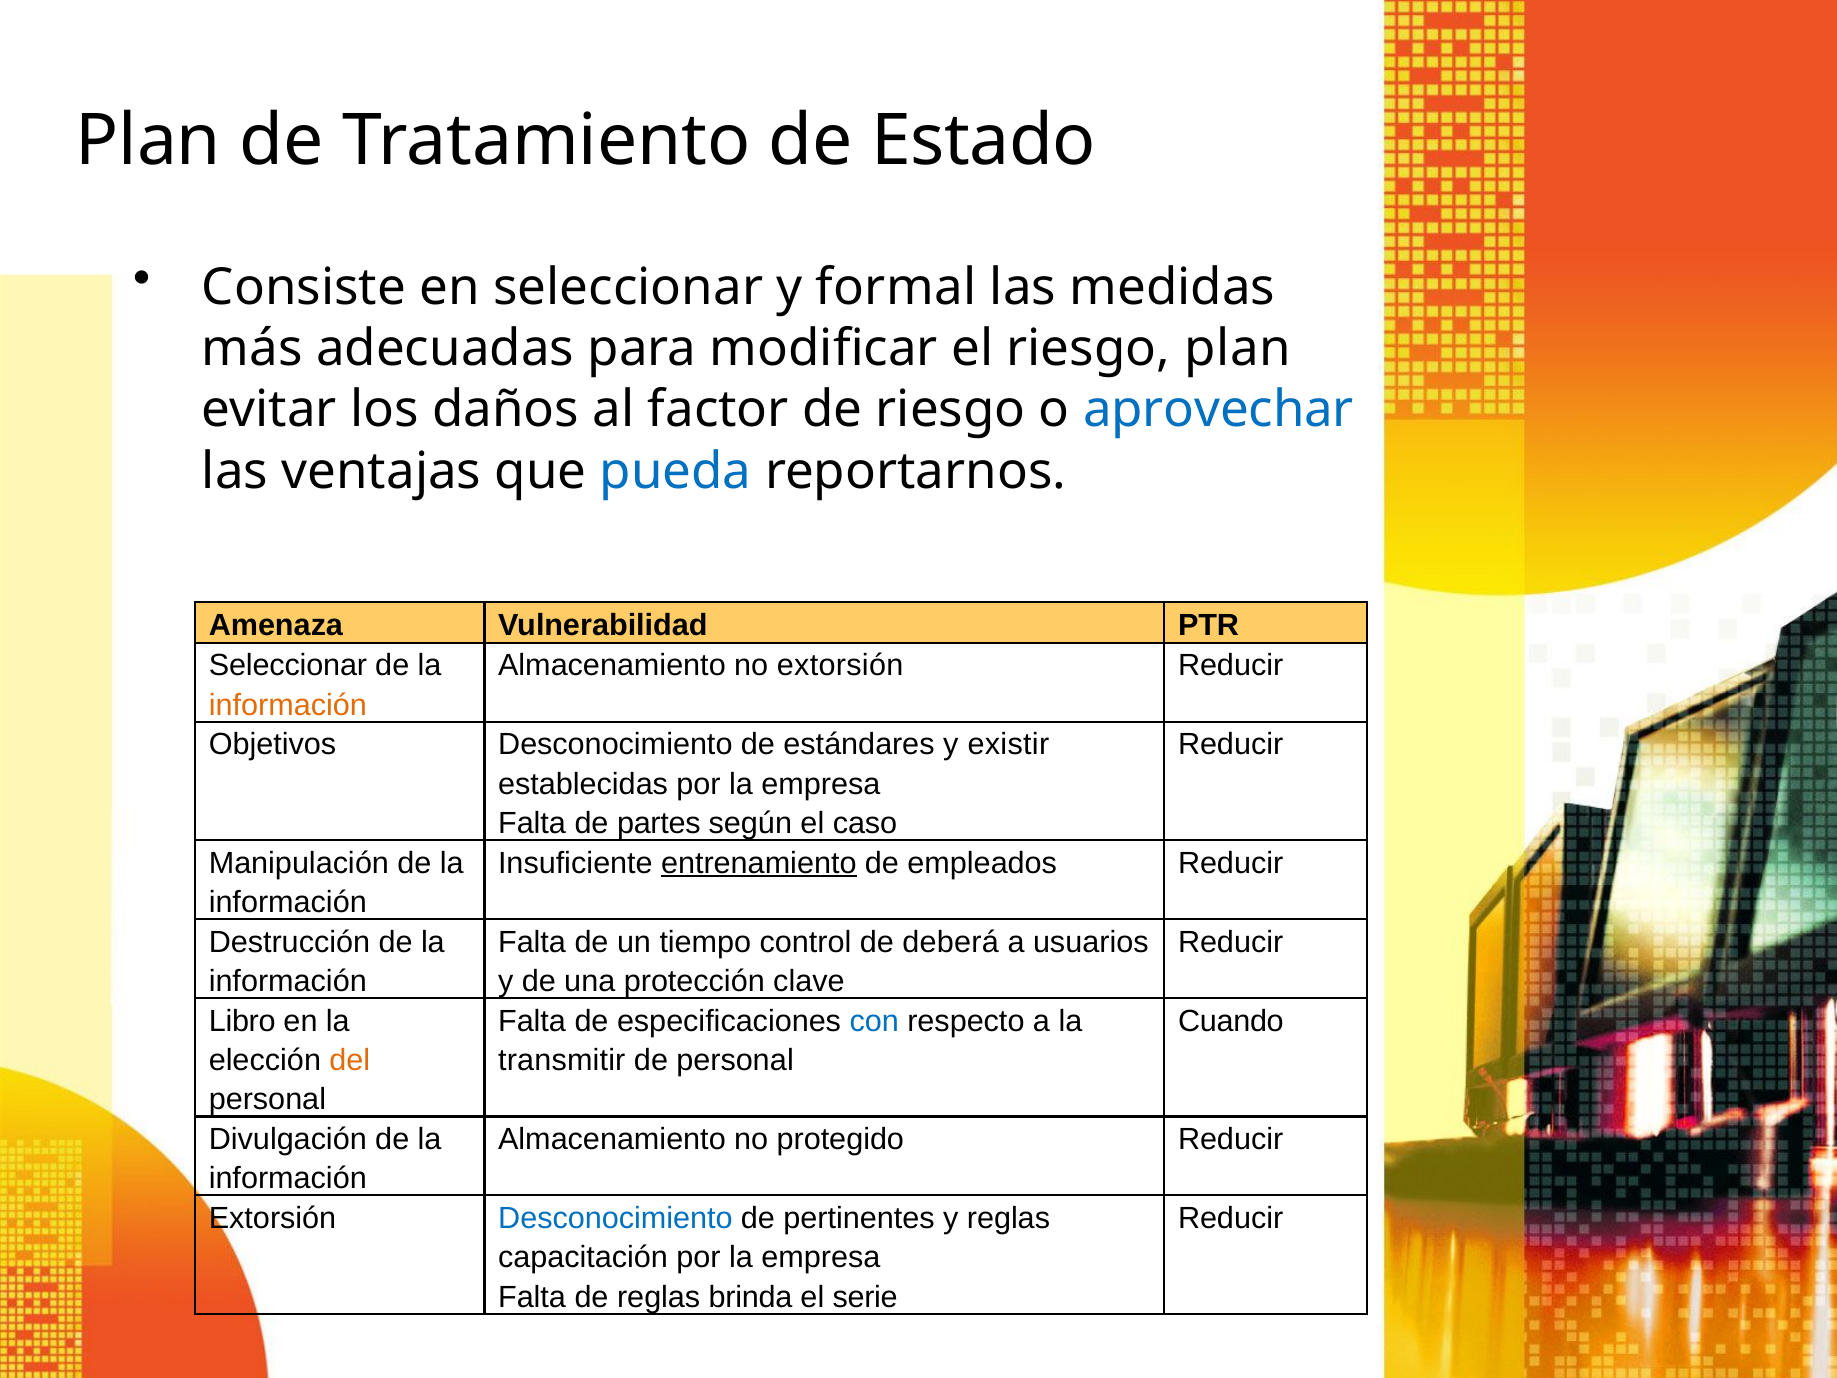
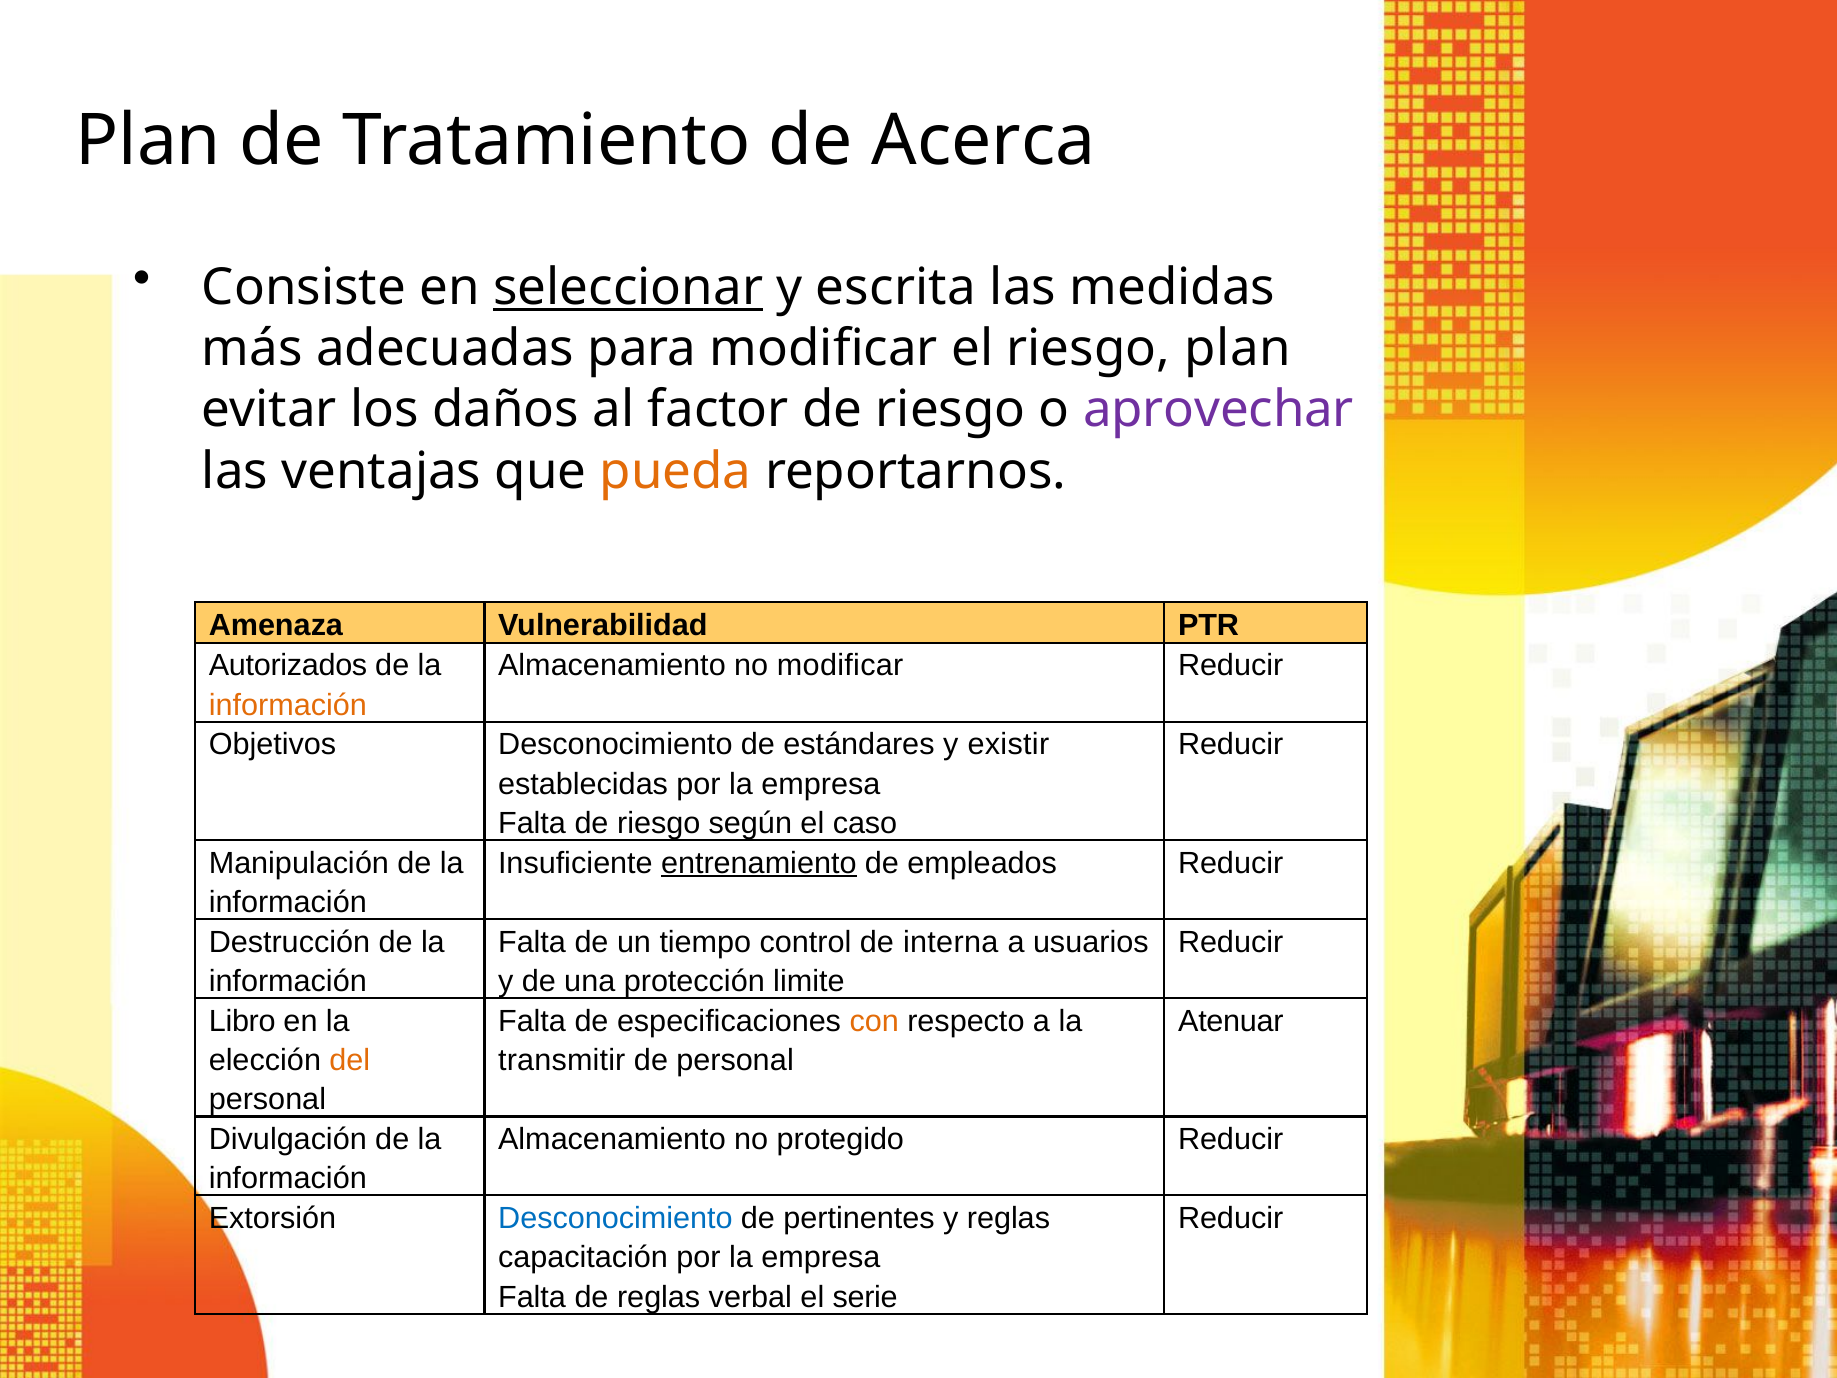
Estado: Estado -> Acerca
seleccionar at (628, 287) underline: none -> present
formal: formal -> escrita
aprovechar colour: blue -> purple
pueda colour: blue -> orange
Seleccionar at (288, 666): Seleccionar -> Autorizados
no extorsión: extorsión -> modificar
Falta de partes: partes -> riesgo
deberá: deberá -> interna
clave: clave -> limite
con colour: blue -> orange
Cuando: Cuando -> Atenuar
brinda: brinda -> verbal
